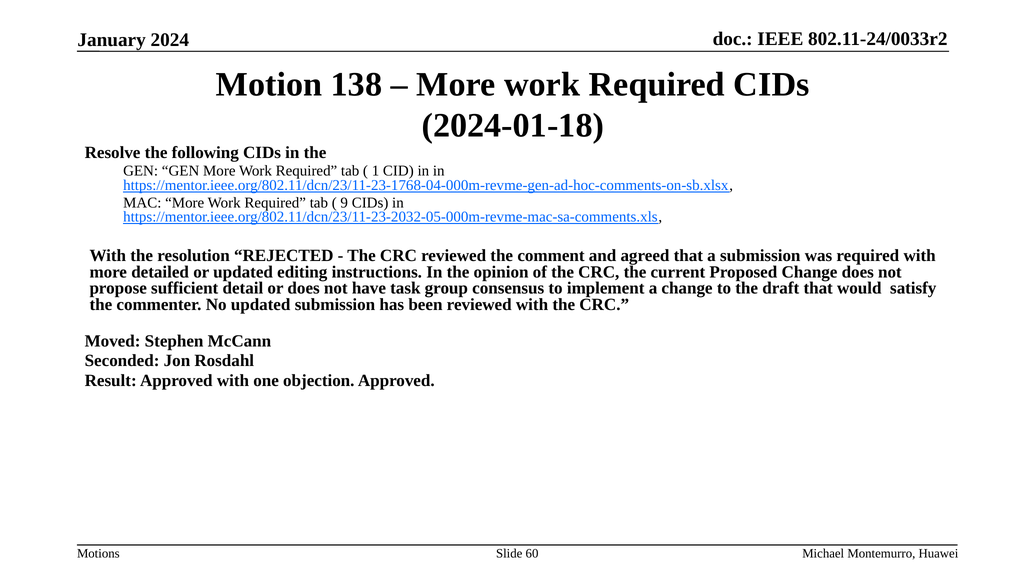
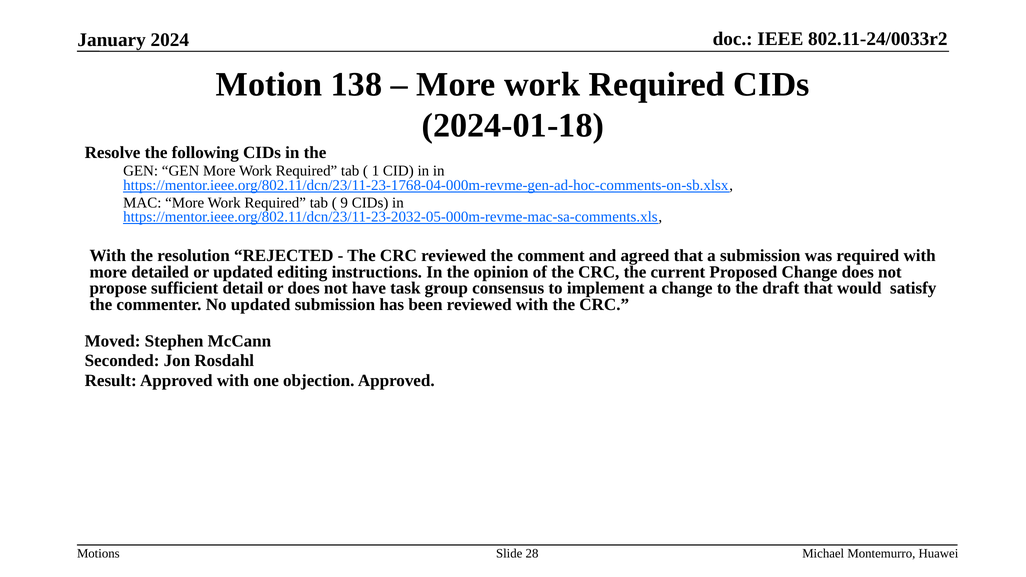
60: 60 -> 28
